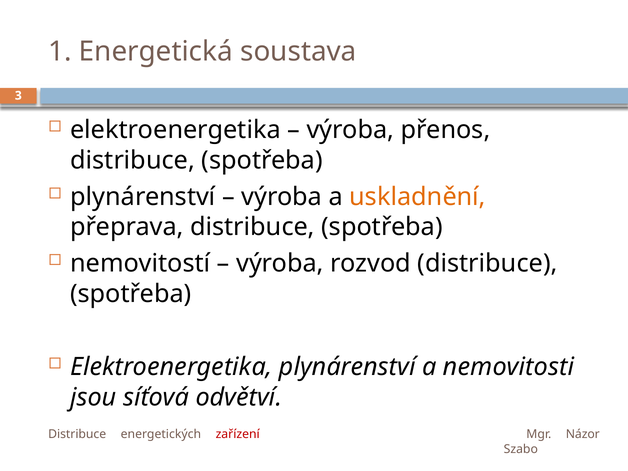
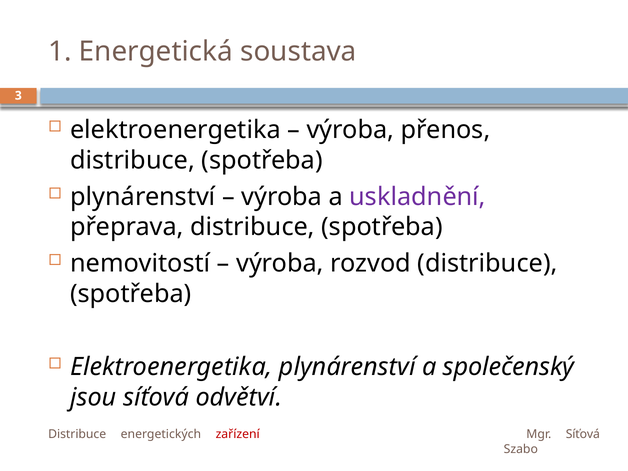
uskladnění colour: orange -> purple
nemovitosti: nemovitosti -> společenský
Mgr Názor: Názor -> Síťová
